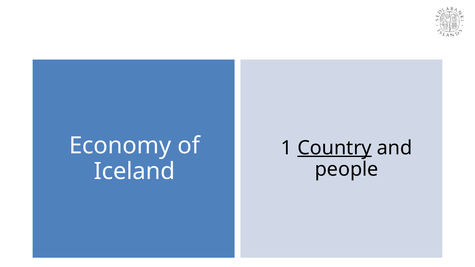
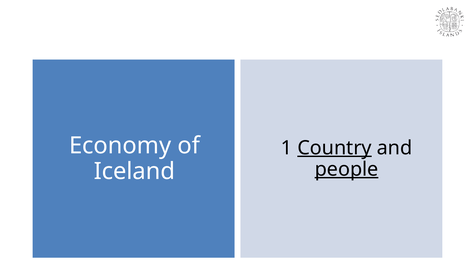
people underline: none -> present
